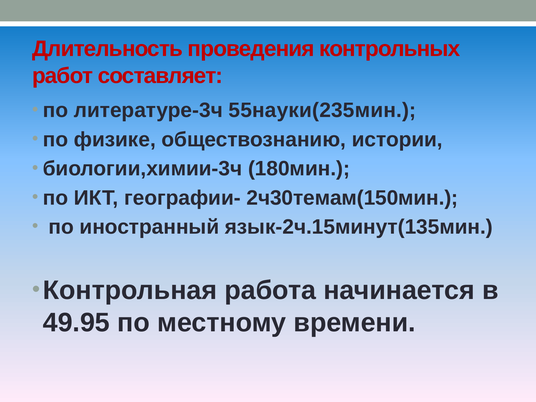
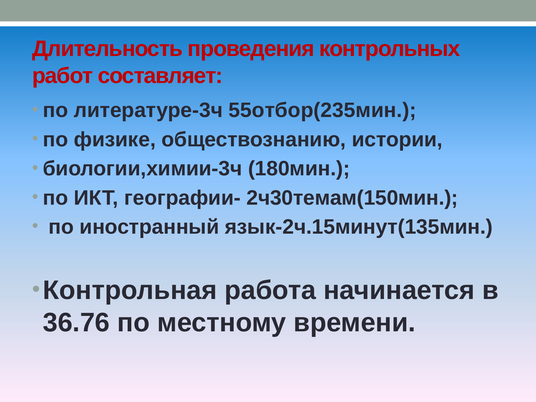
55науки(235мин: 55науки(235мин -> 55отбор(235мин
49.95: 49.95 -> 36.76
